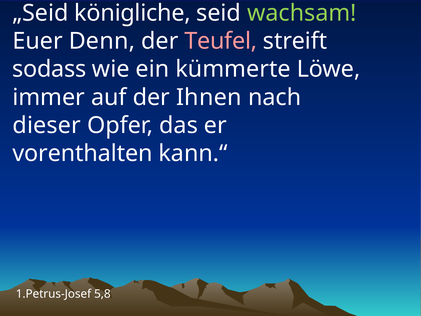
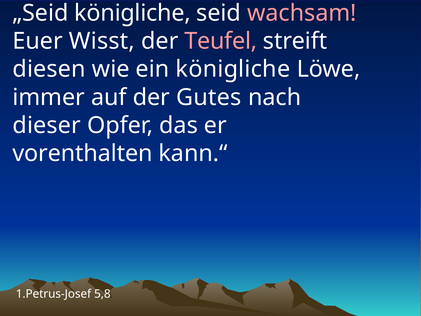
wachsam colour: light green -> pink
Denn: Denn -> Wisst
sodass: sodass -> diesen
ein kümmerte: kümmerte -> königliche
Ihnen: Ihnen -> Gutes
